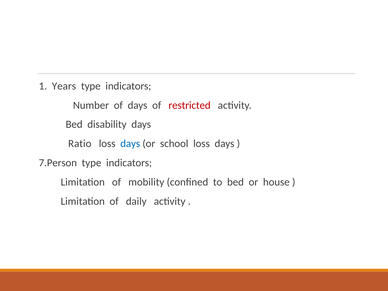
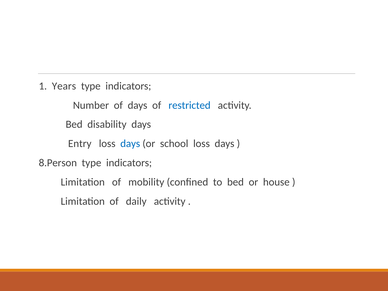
restricted colour: red -> blue
Ratio: Ratio -> Entry
7.Person: 7.Person -> 8.Person
